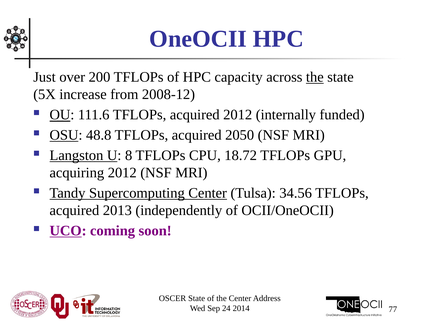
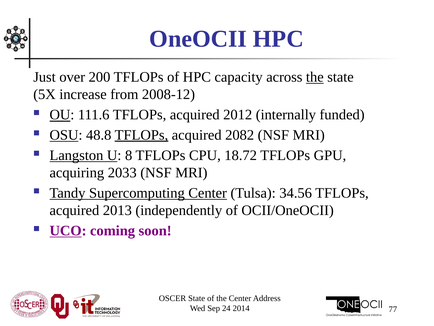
TFLOPs at (141, 135) underline: none -> present
2050: 2050 -> 2082
acquiring 2012: 2012 -> 2033
